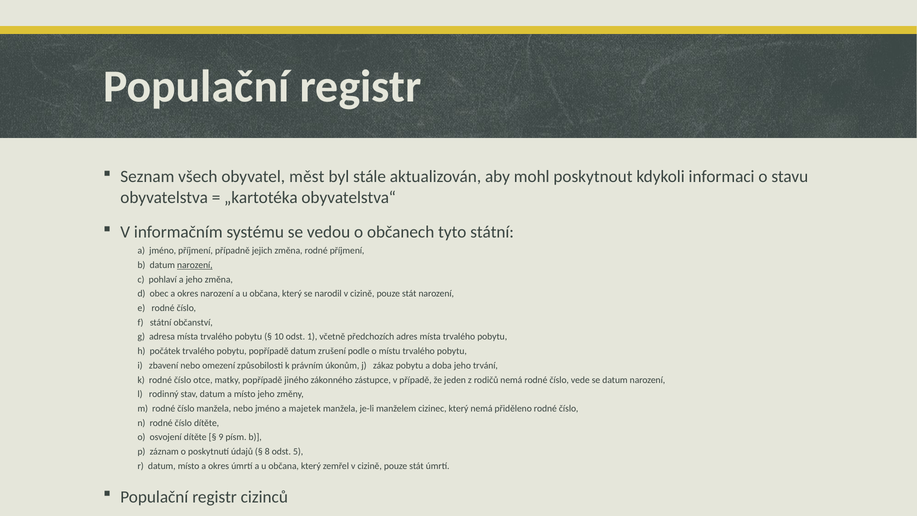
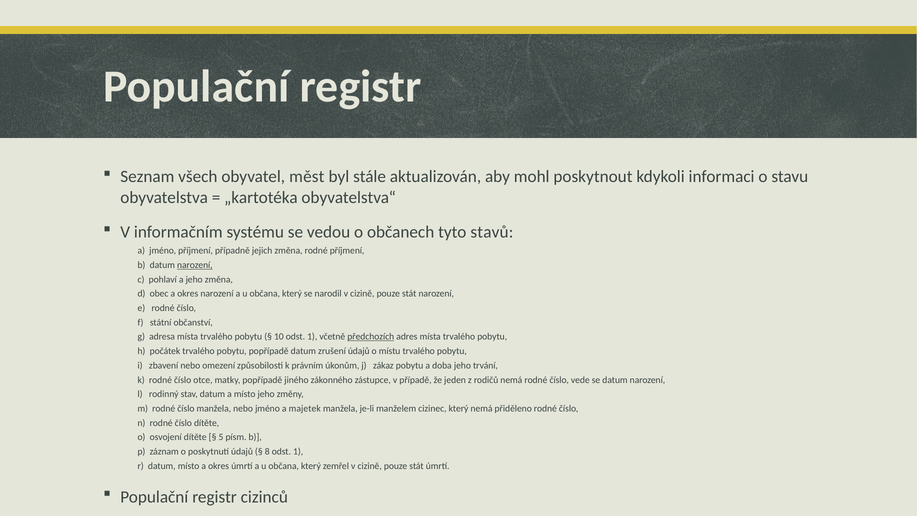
tyto státní: státní -> stavů
předchozích underline: none -> present
zrušení podle: podle -> údajů
9: 9 -> 5
8 odst 5: 5 -> 1
